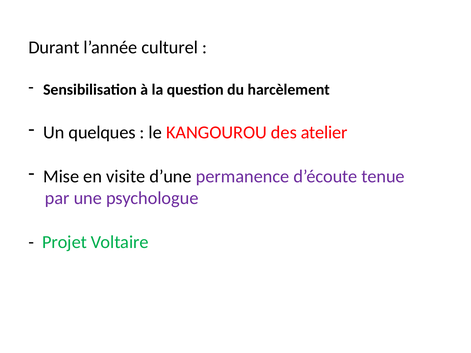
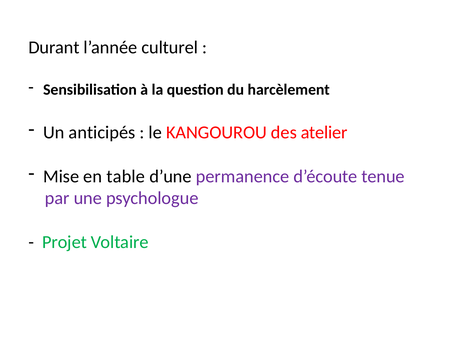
quelques: quelques -> anticipés
visite: visite -> table
